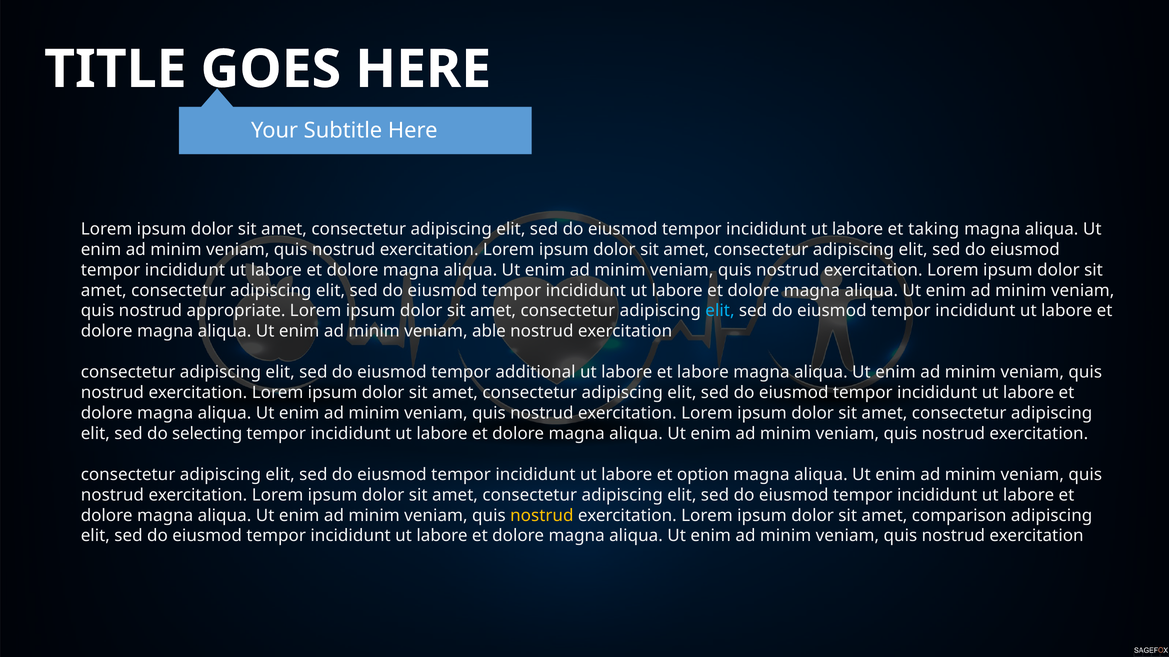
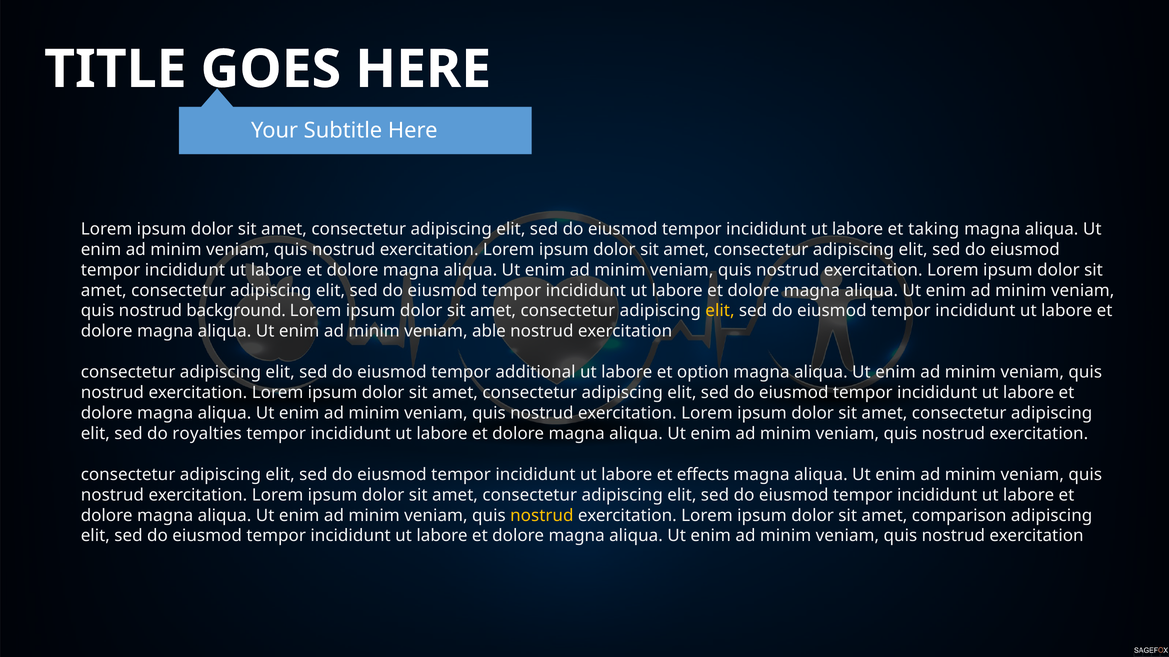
appropriate: appropriate -> background
elit at (720, 311) colour: light blue -> yellow
et labore: labore -> option
selecting: selecting -> royalties
option: option -> effects
